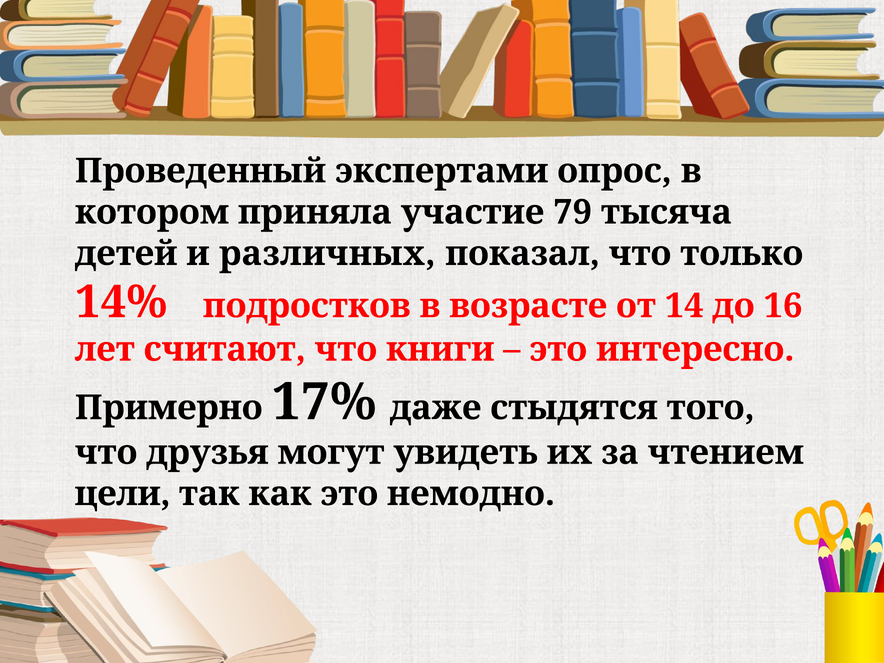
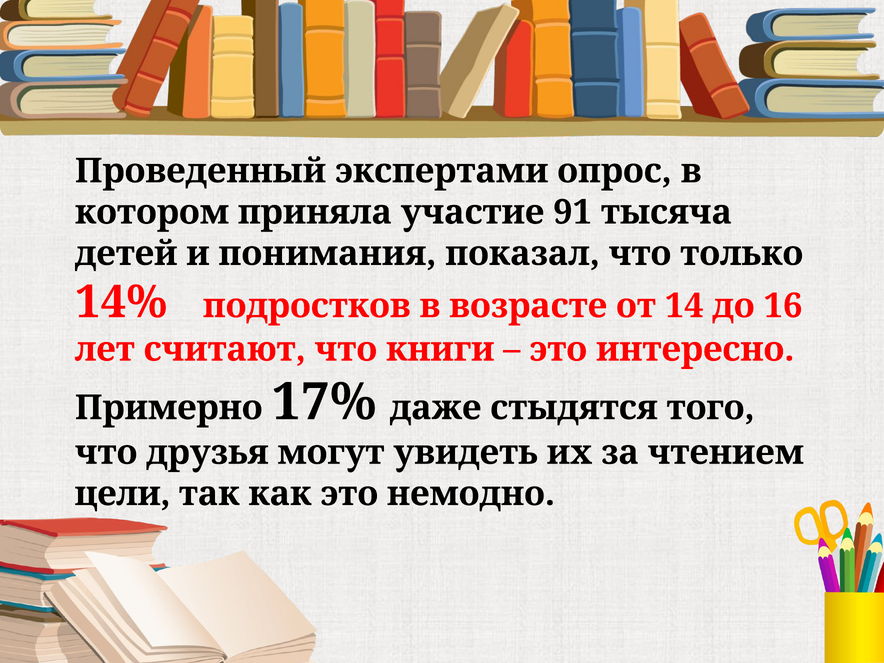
79: 79 -> 91
различных: различных -> понимания
